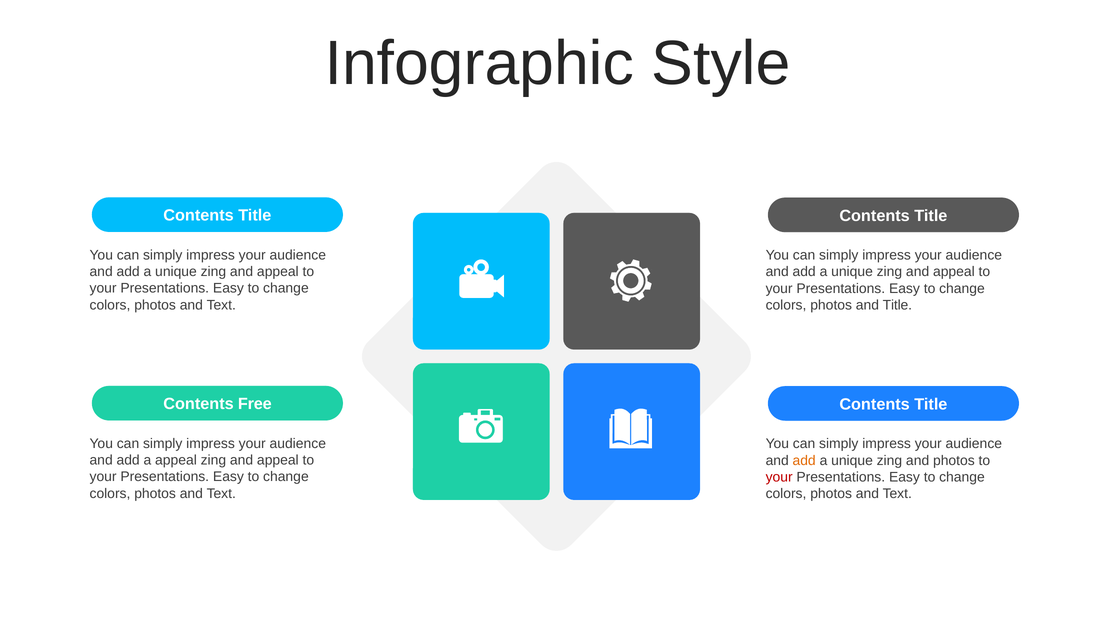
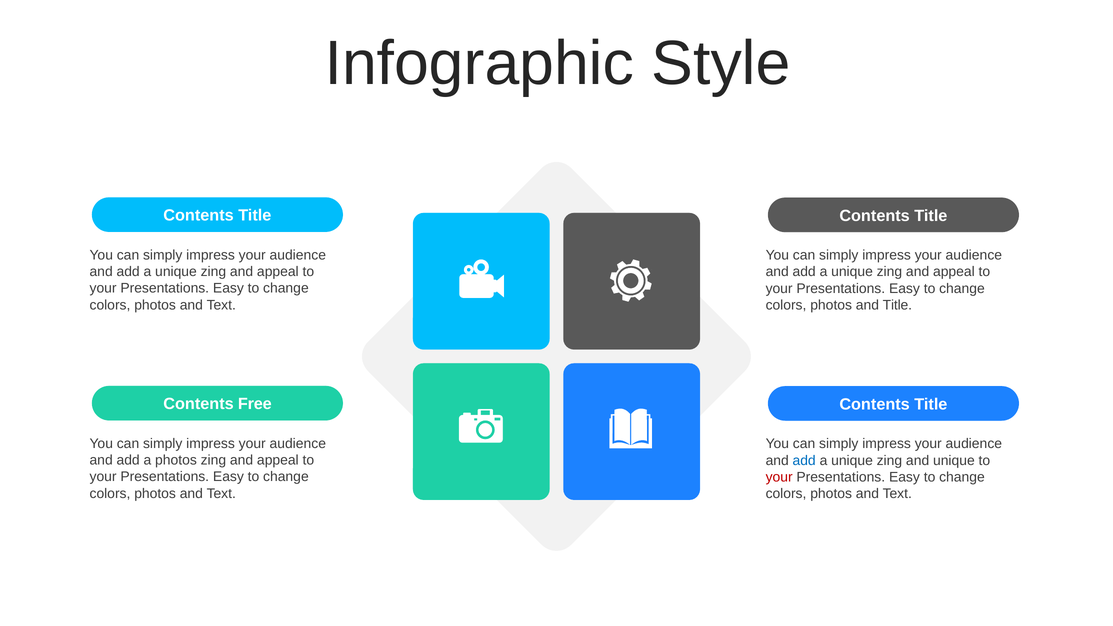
a appeal: appeal -> photos
add at (804, 460) colour: orange -> blue
and photos: photos -> unique
